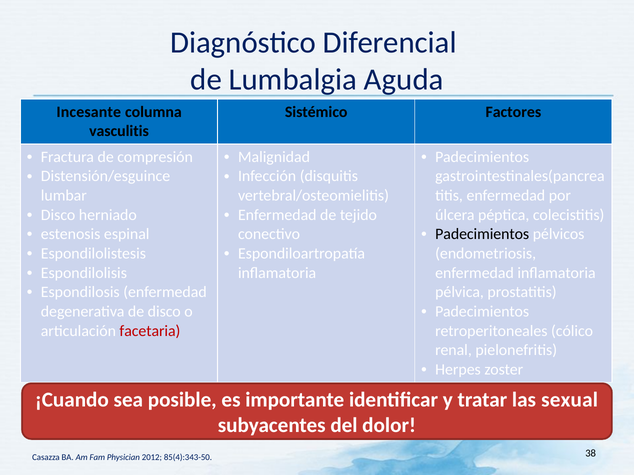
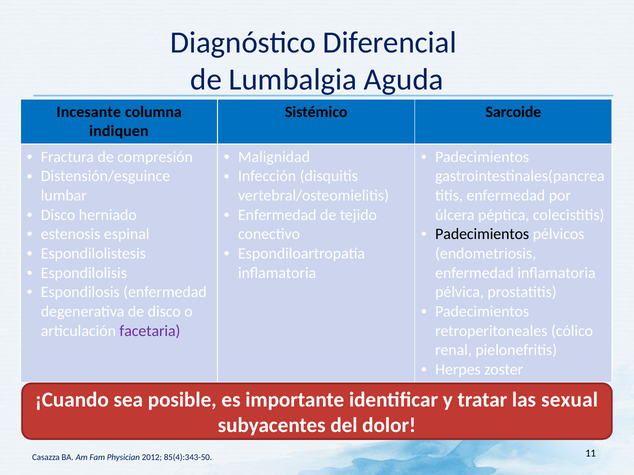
Factores: Factores -> Sarcoide
vasculitis: vasculitis -> indiquen
facetaria colour: red -> purple
38: 38 -> 11
